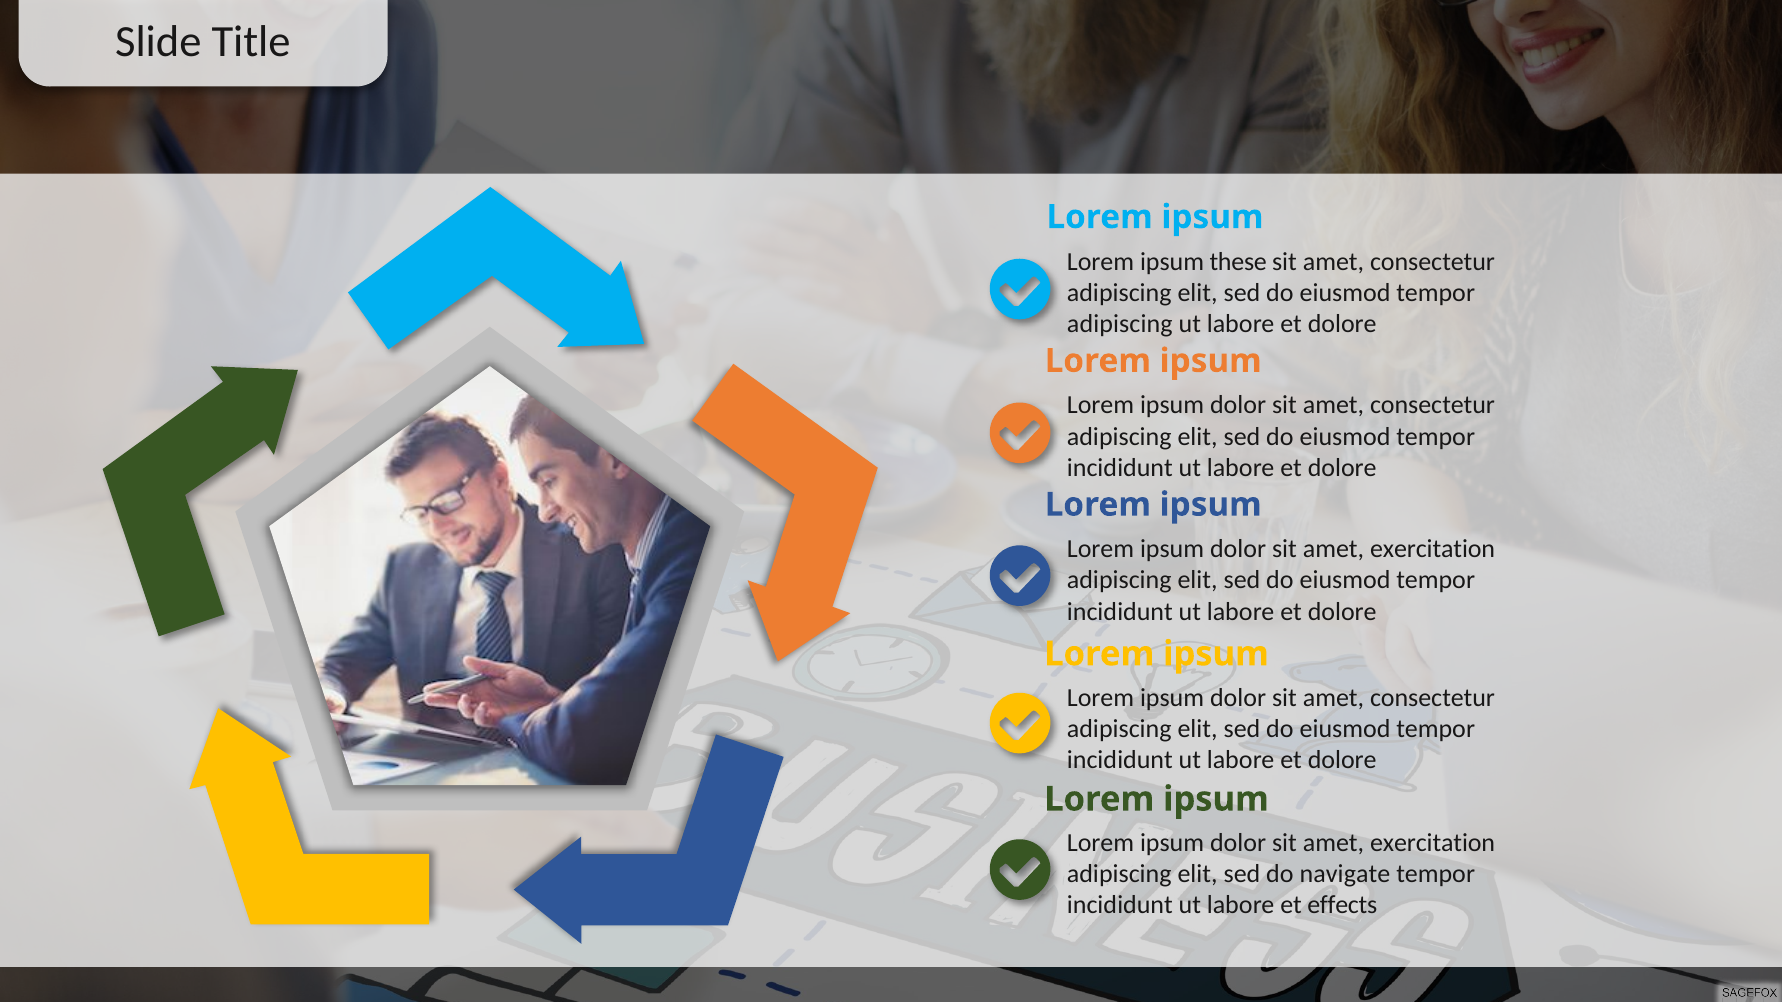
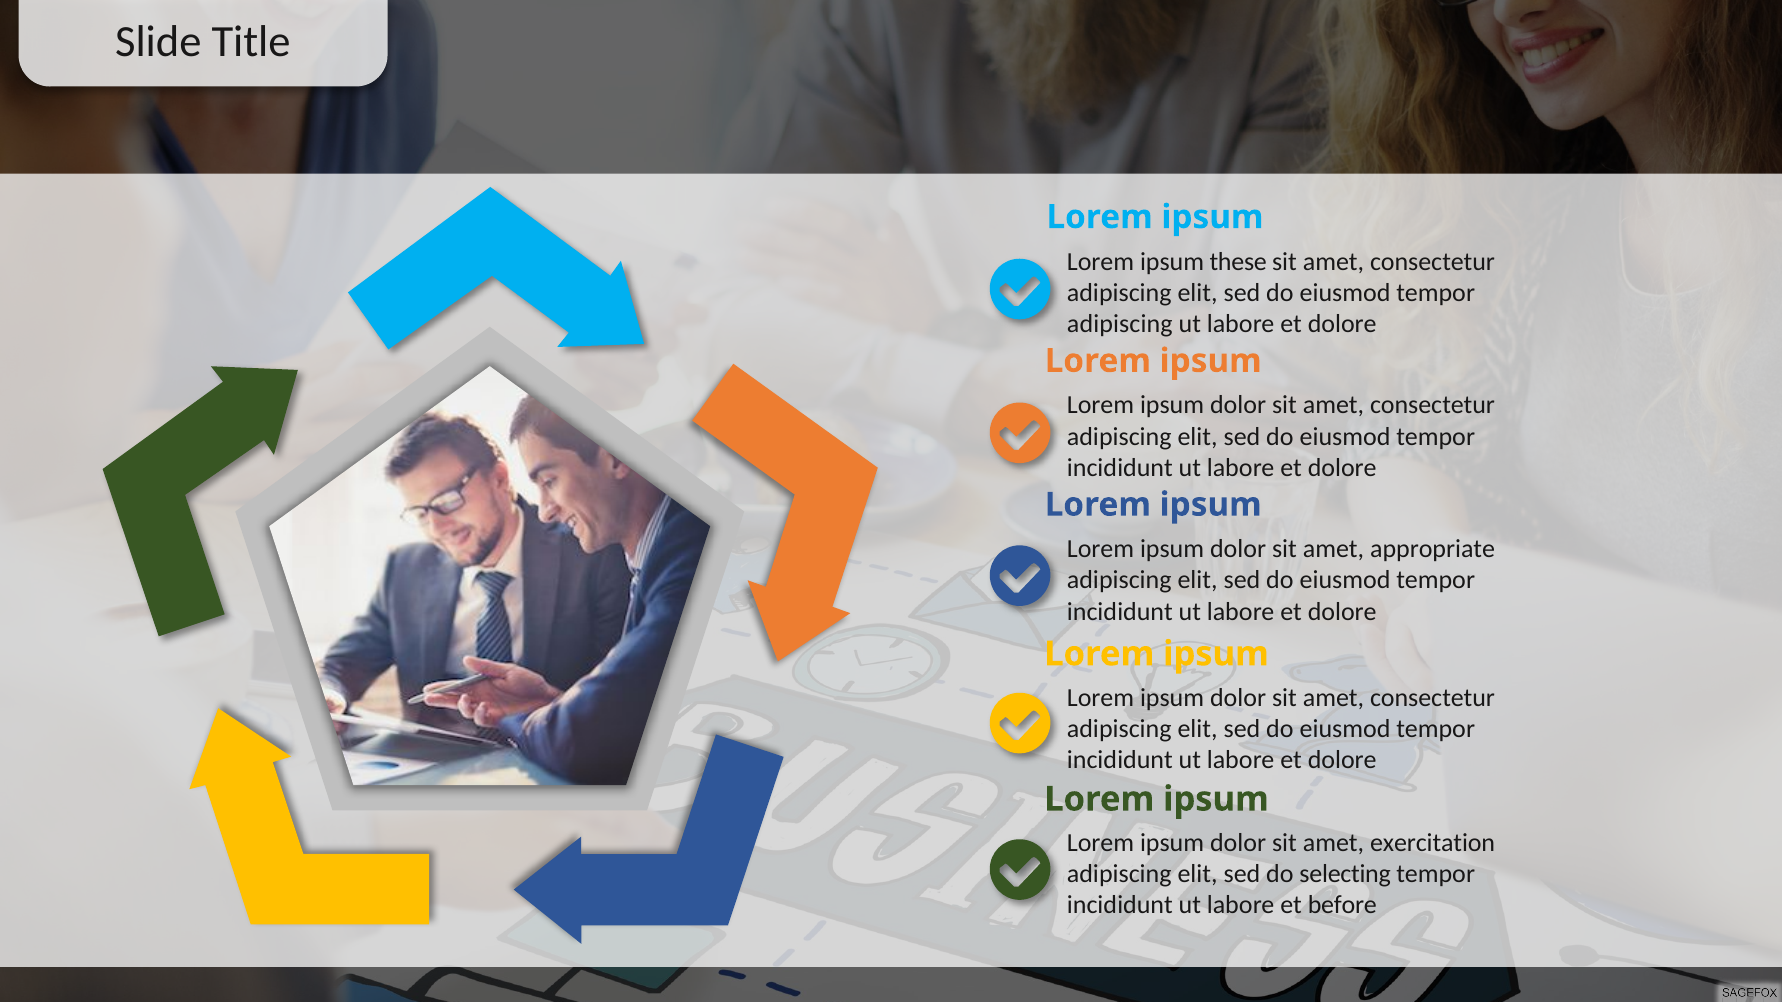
exercitation at (1433, 549): exercitation -> appropriate
navigate: navigate -> selecting
effects: effects -> before
